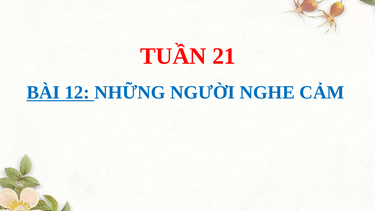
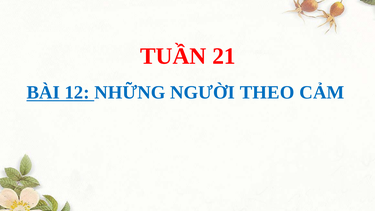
NGHE: NGHE -> THEO
